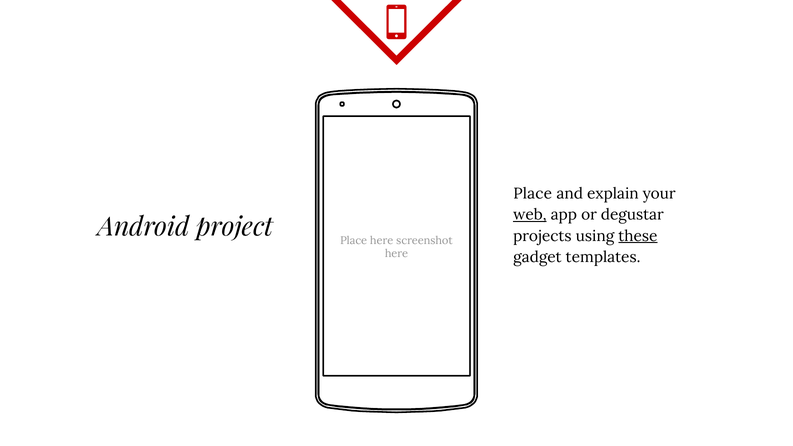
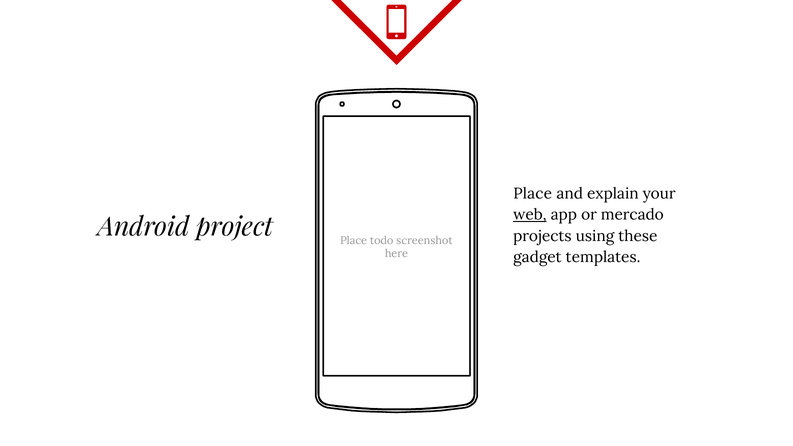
degustar: degustar -> mercado
Place here: here -> todo
these underline: present -> none
